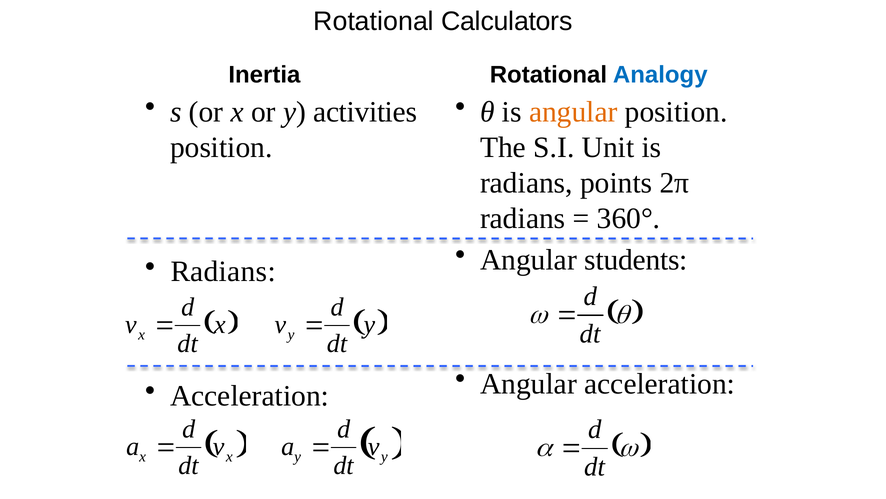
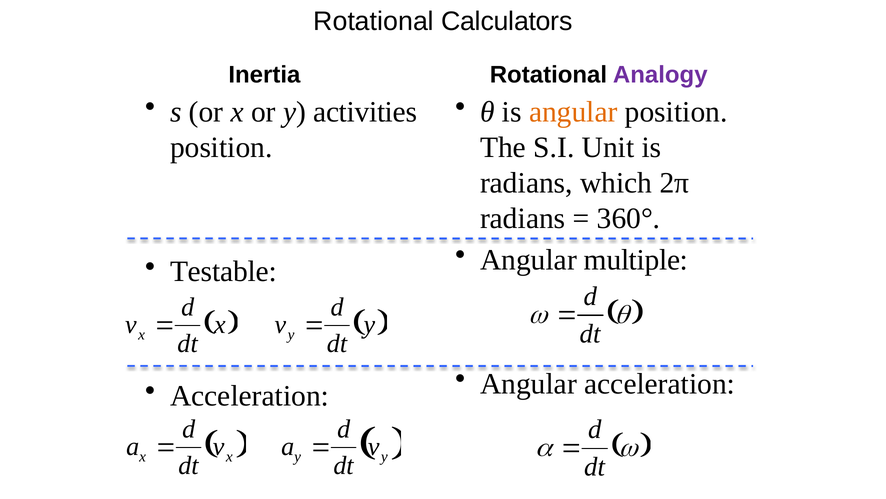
Analogy colour: blue -> purple
points: points -> which
students: students -> multiple
Radians at (223, 271): Radians -> Testable
